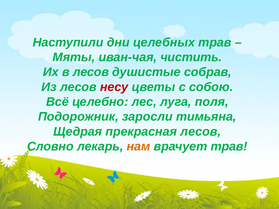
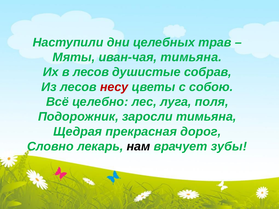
иван-чая чистить: чистить -> тимьяна
прекрасная лесов: лесов -> дорог
нам colour: orange -> black
врачует трав: трав -> зубы
